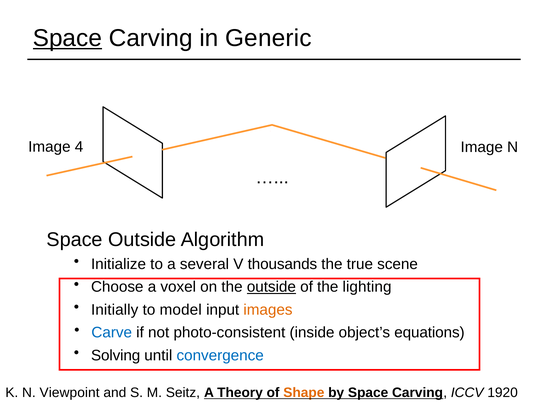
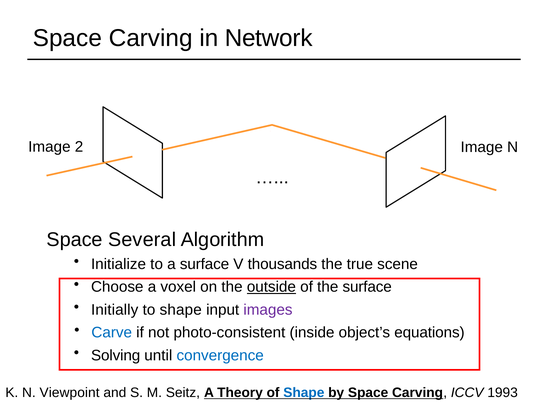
Space at (67, 38) underline: present -> none
Generic: Generic -> Network
4: 4 -> 2
Space Outside: Outside -> Several
a several: several -> surface
the lighting: lighting -> surface
to model: model -> shape
images colour: orange -> purple
Shape at (304, 393) colour: orange -> blue
1920: 1920 -> 1993
